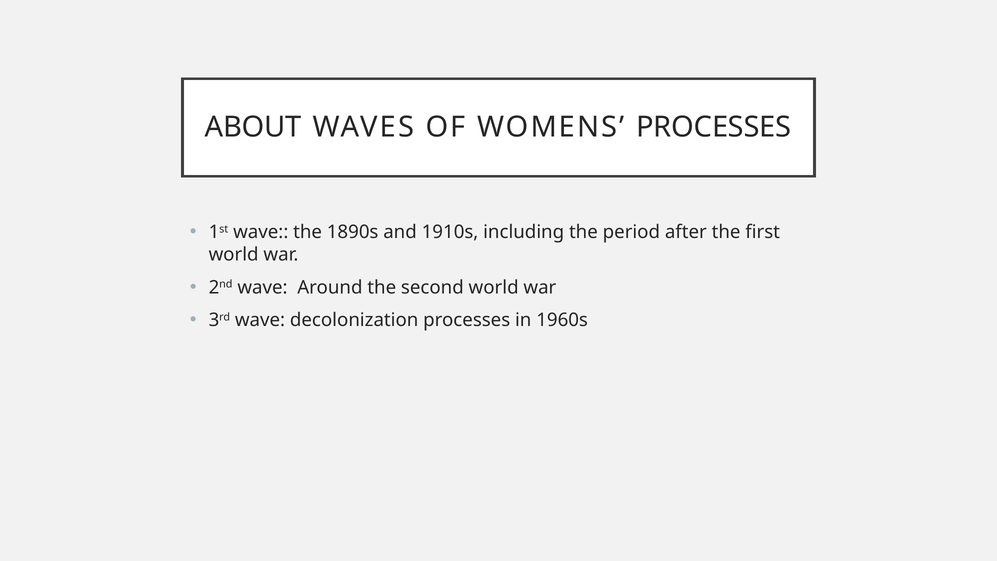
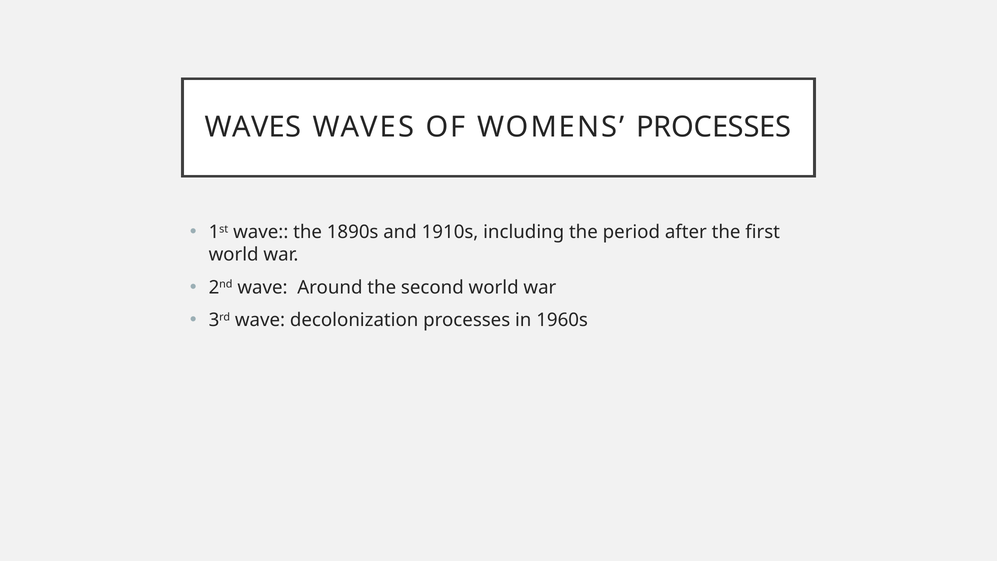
ABOUT at (253, 127): ABOUT -> WAVES
